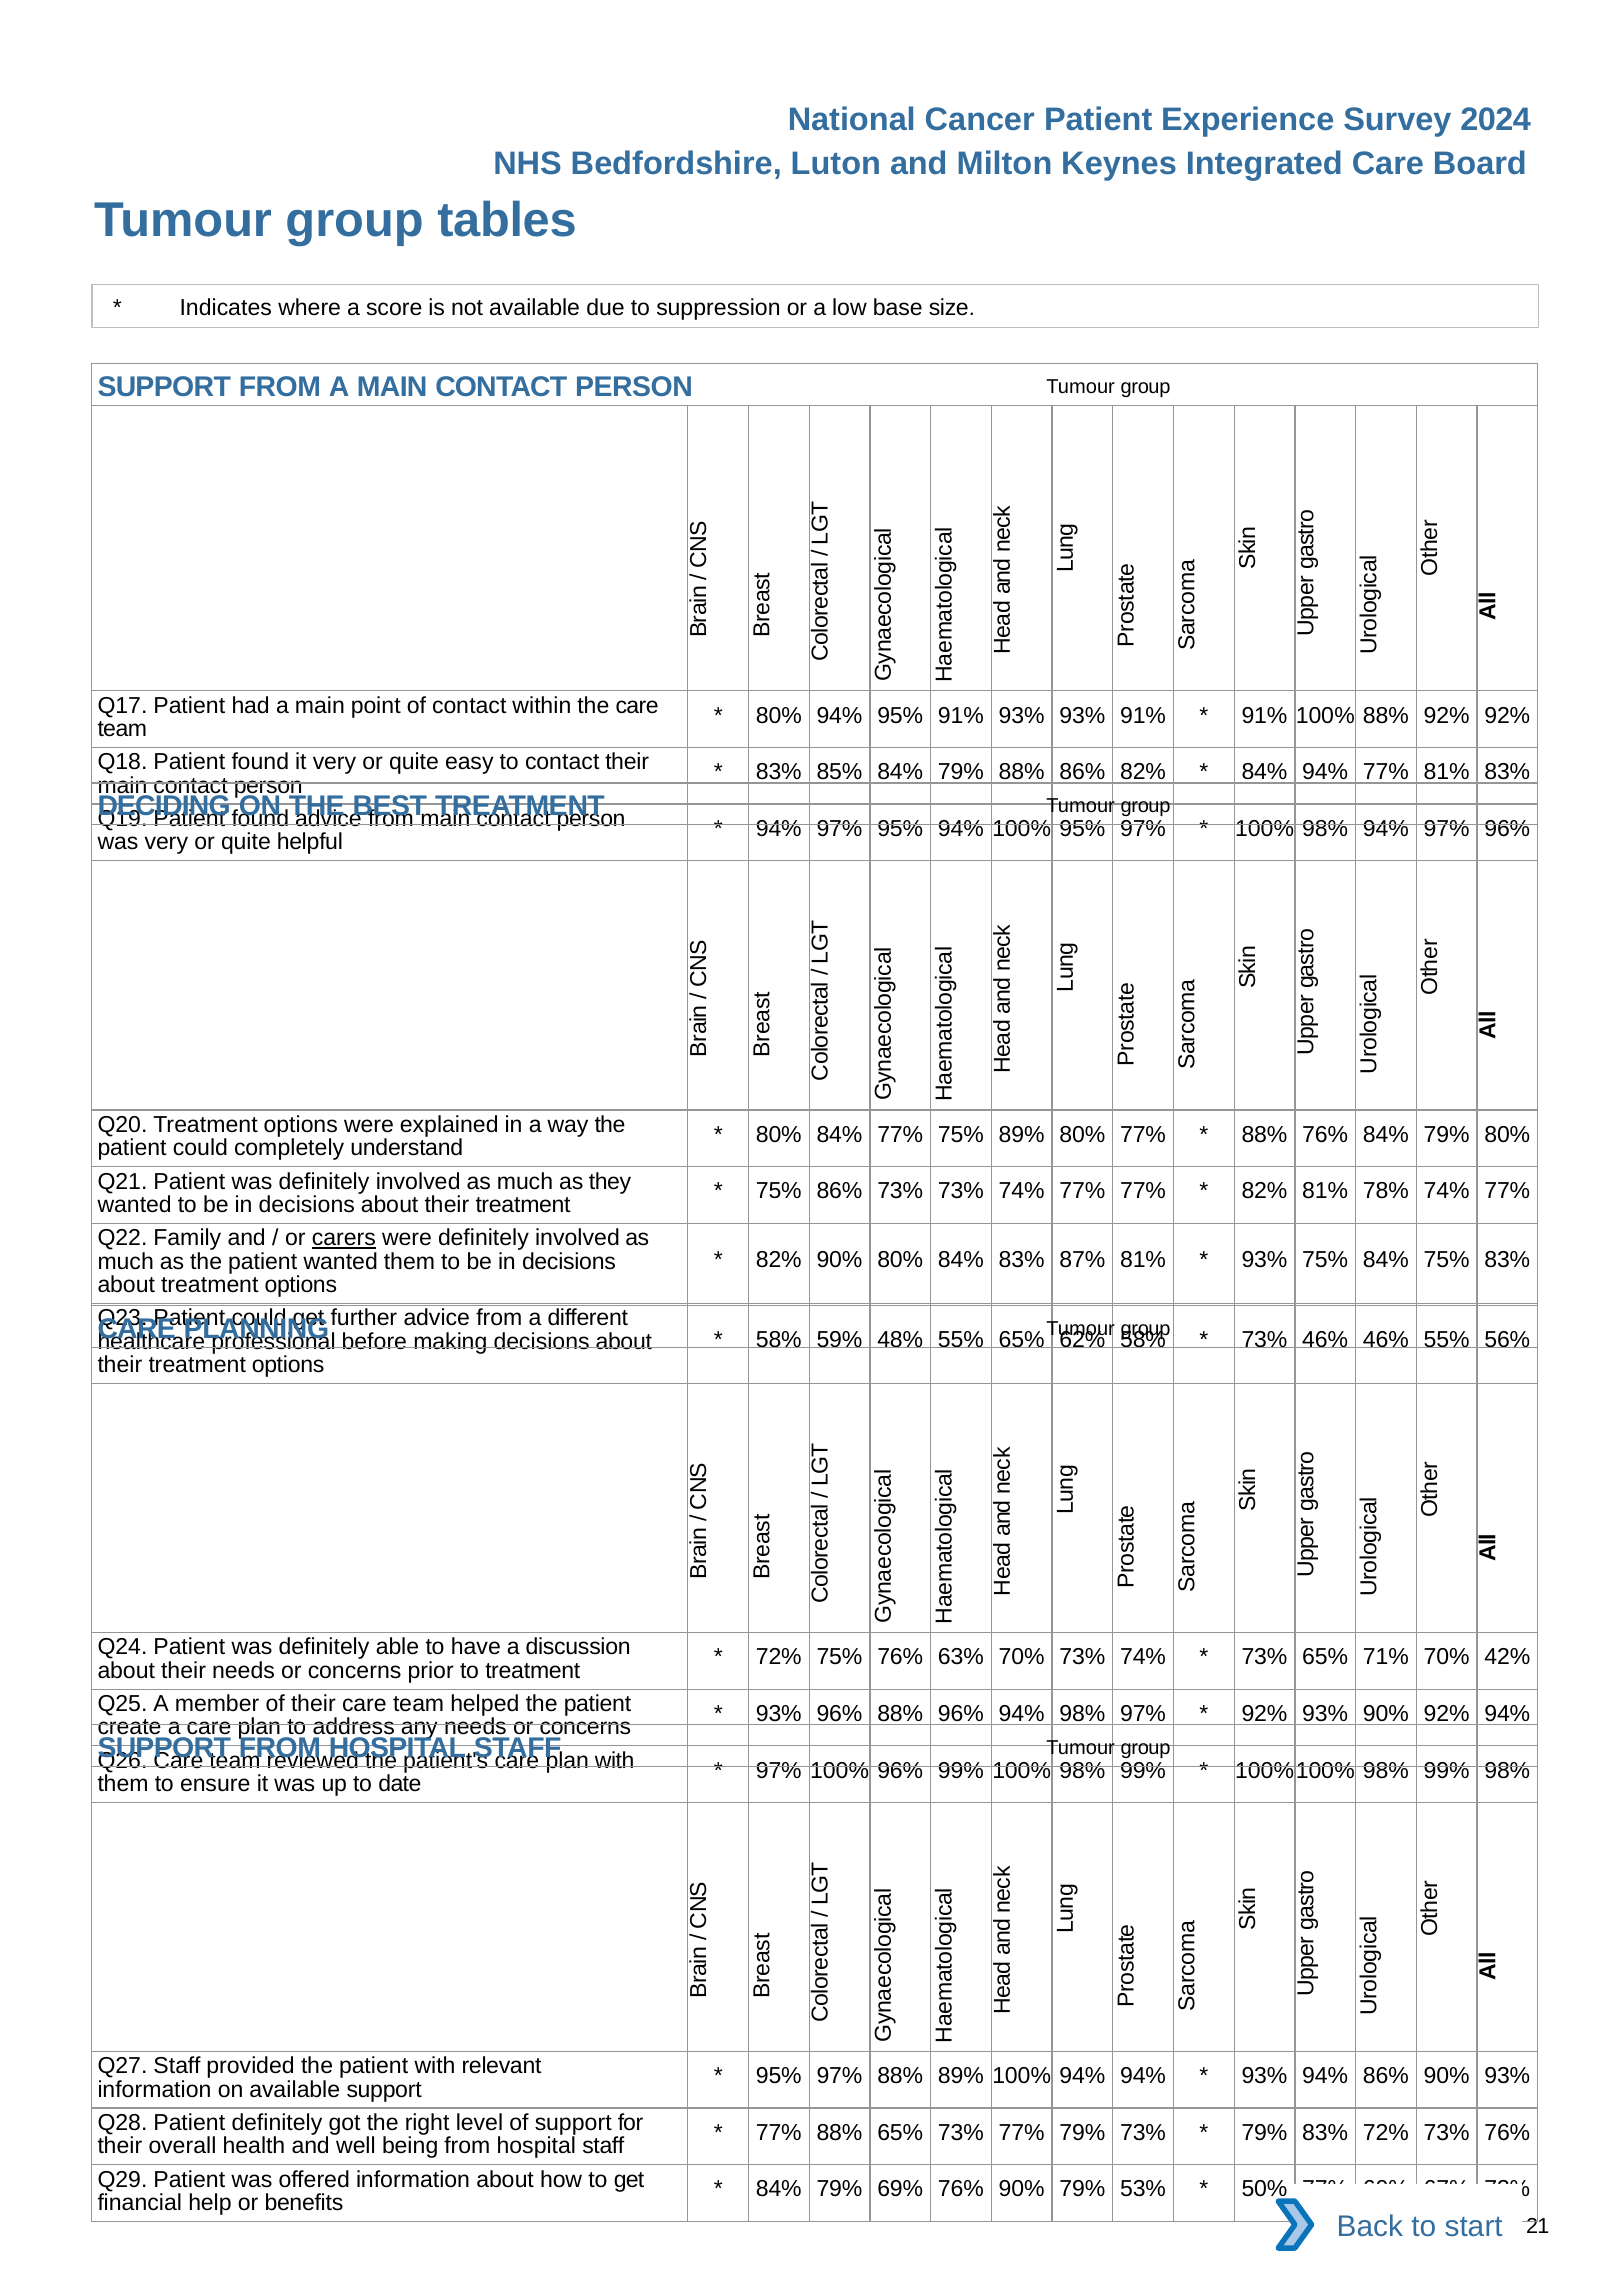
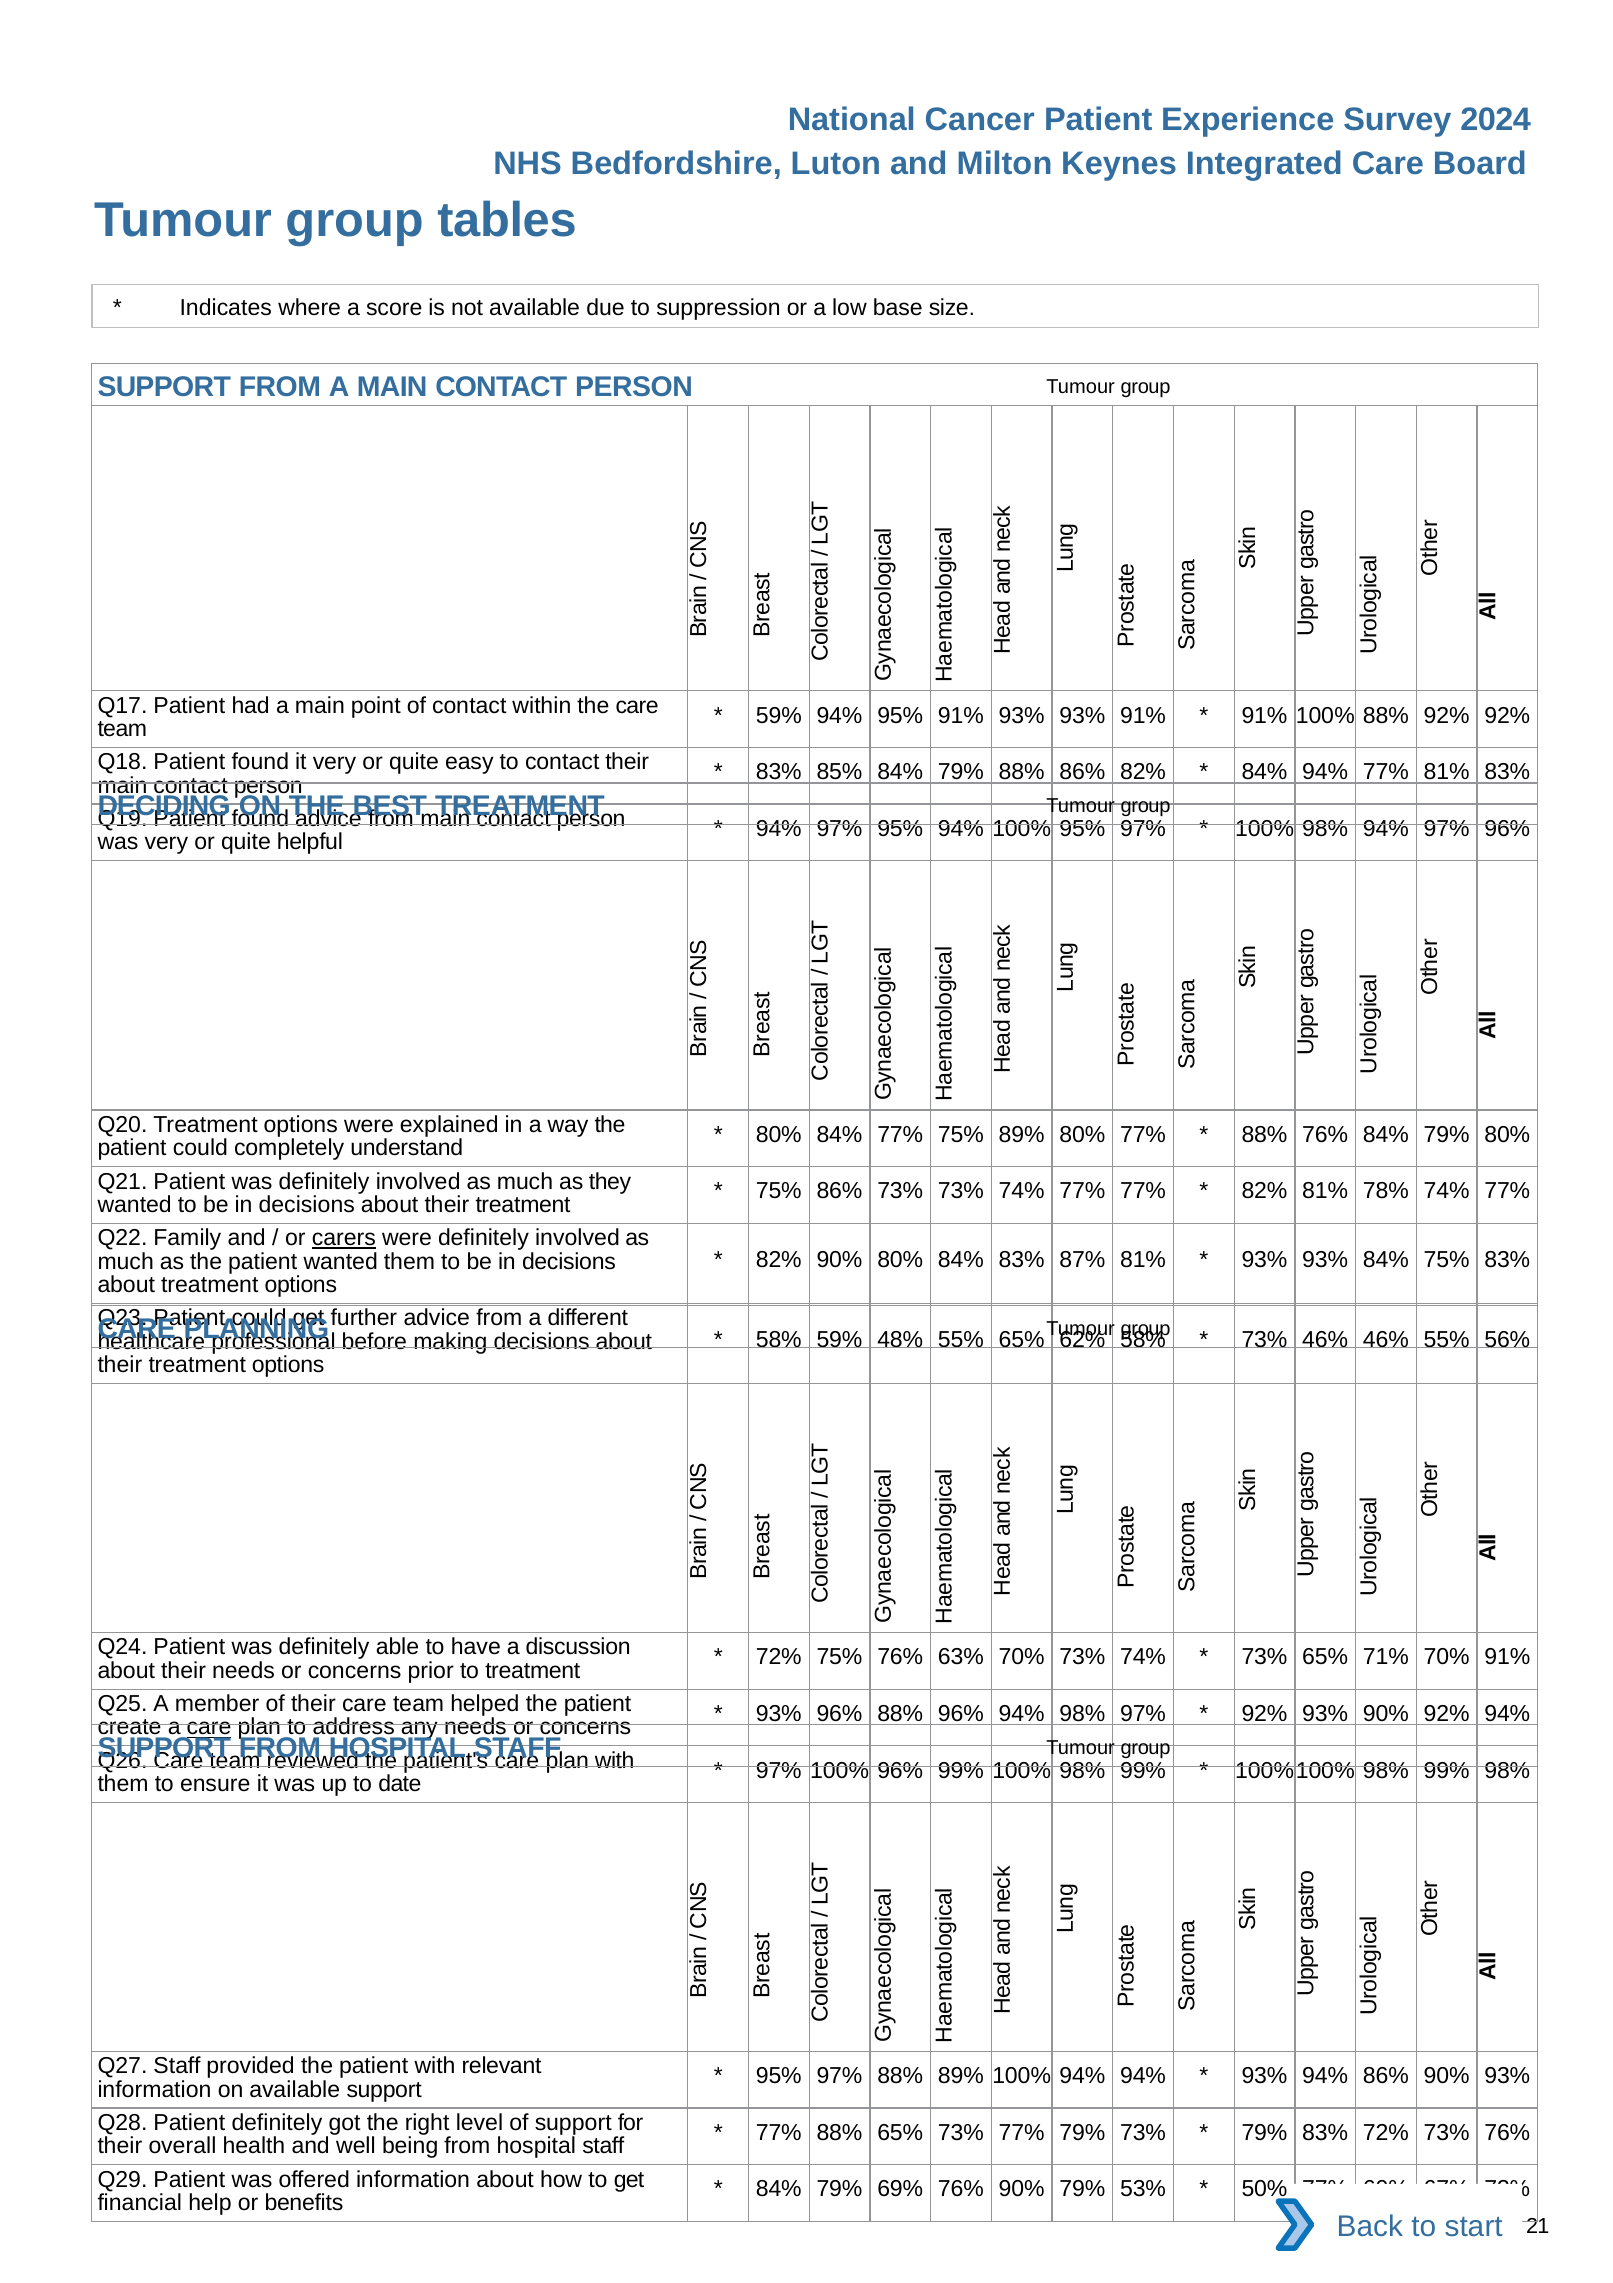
80% at (779, 715): 80% -> 59%
75% at (1325, 1259): 75% -> 93%
70% 42%: 42% -> 91%
care at (209, 1727) underline: none -> present
